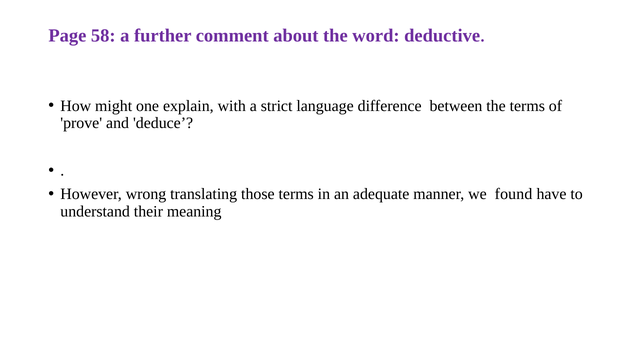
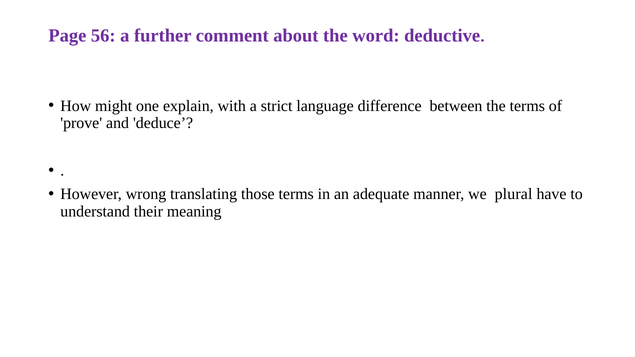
58: 58 -> 56
found: found -> plural
